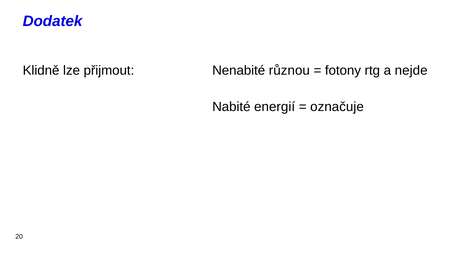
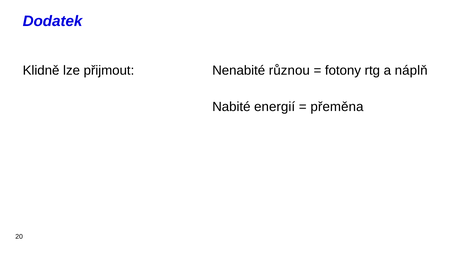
nejde: nejde -> náplň
označuje: označuje -> přeměna
